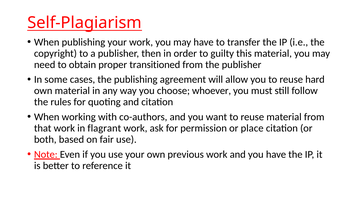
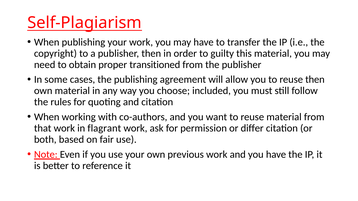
reuse hard: hard -> then
whoever: whoever -> included
place: place -> differ
